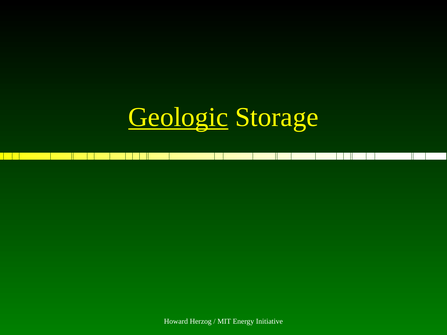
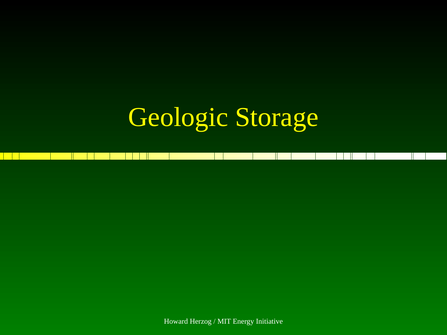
Geologic underline: present -> none
